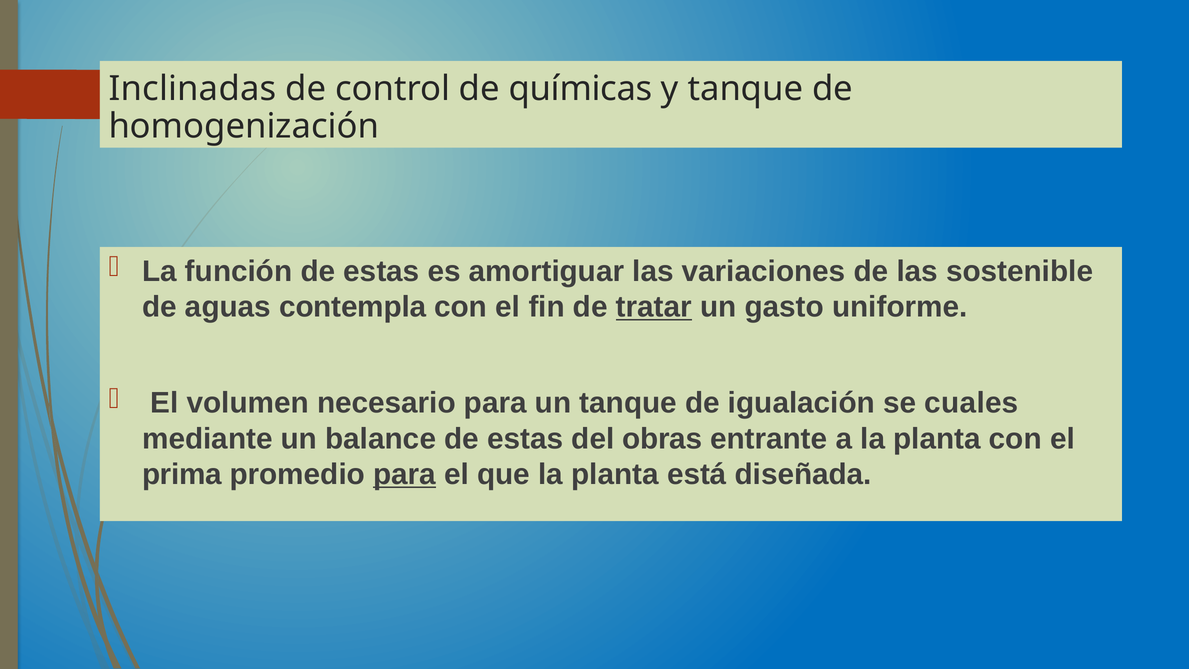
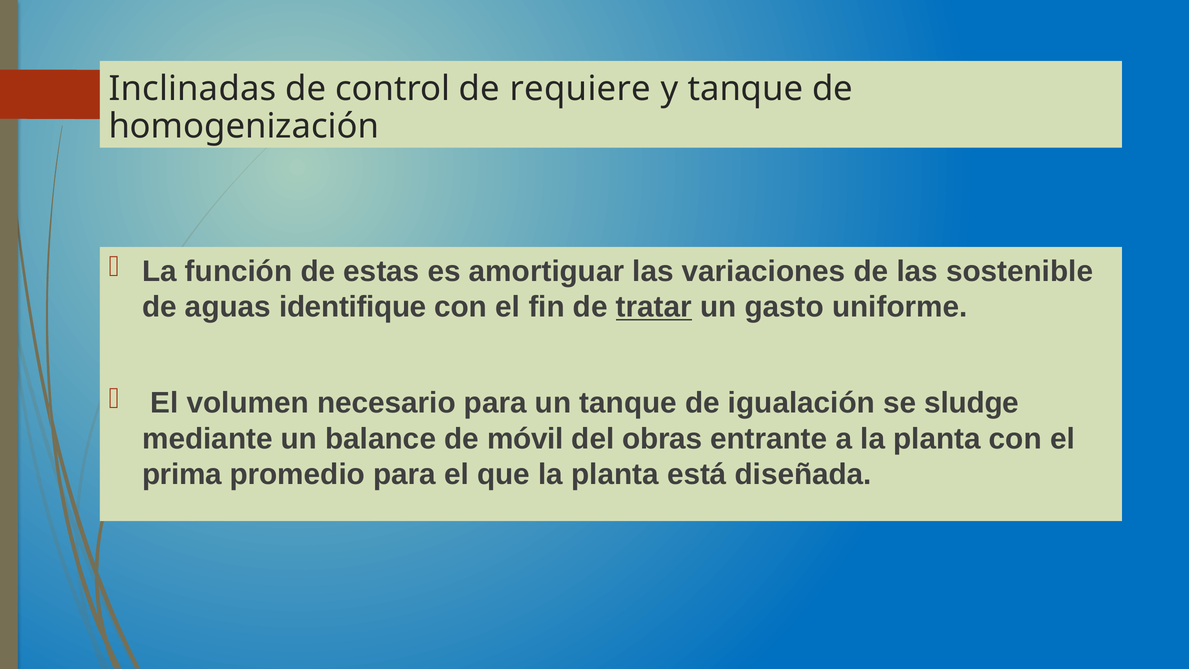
químicas: químicas -> requiere
contempla: contempla -> identifique
cuales: cuales -> sludge
balance de estas: estas -> móvil
para at (405, 474) underline: present -> none
